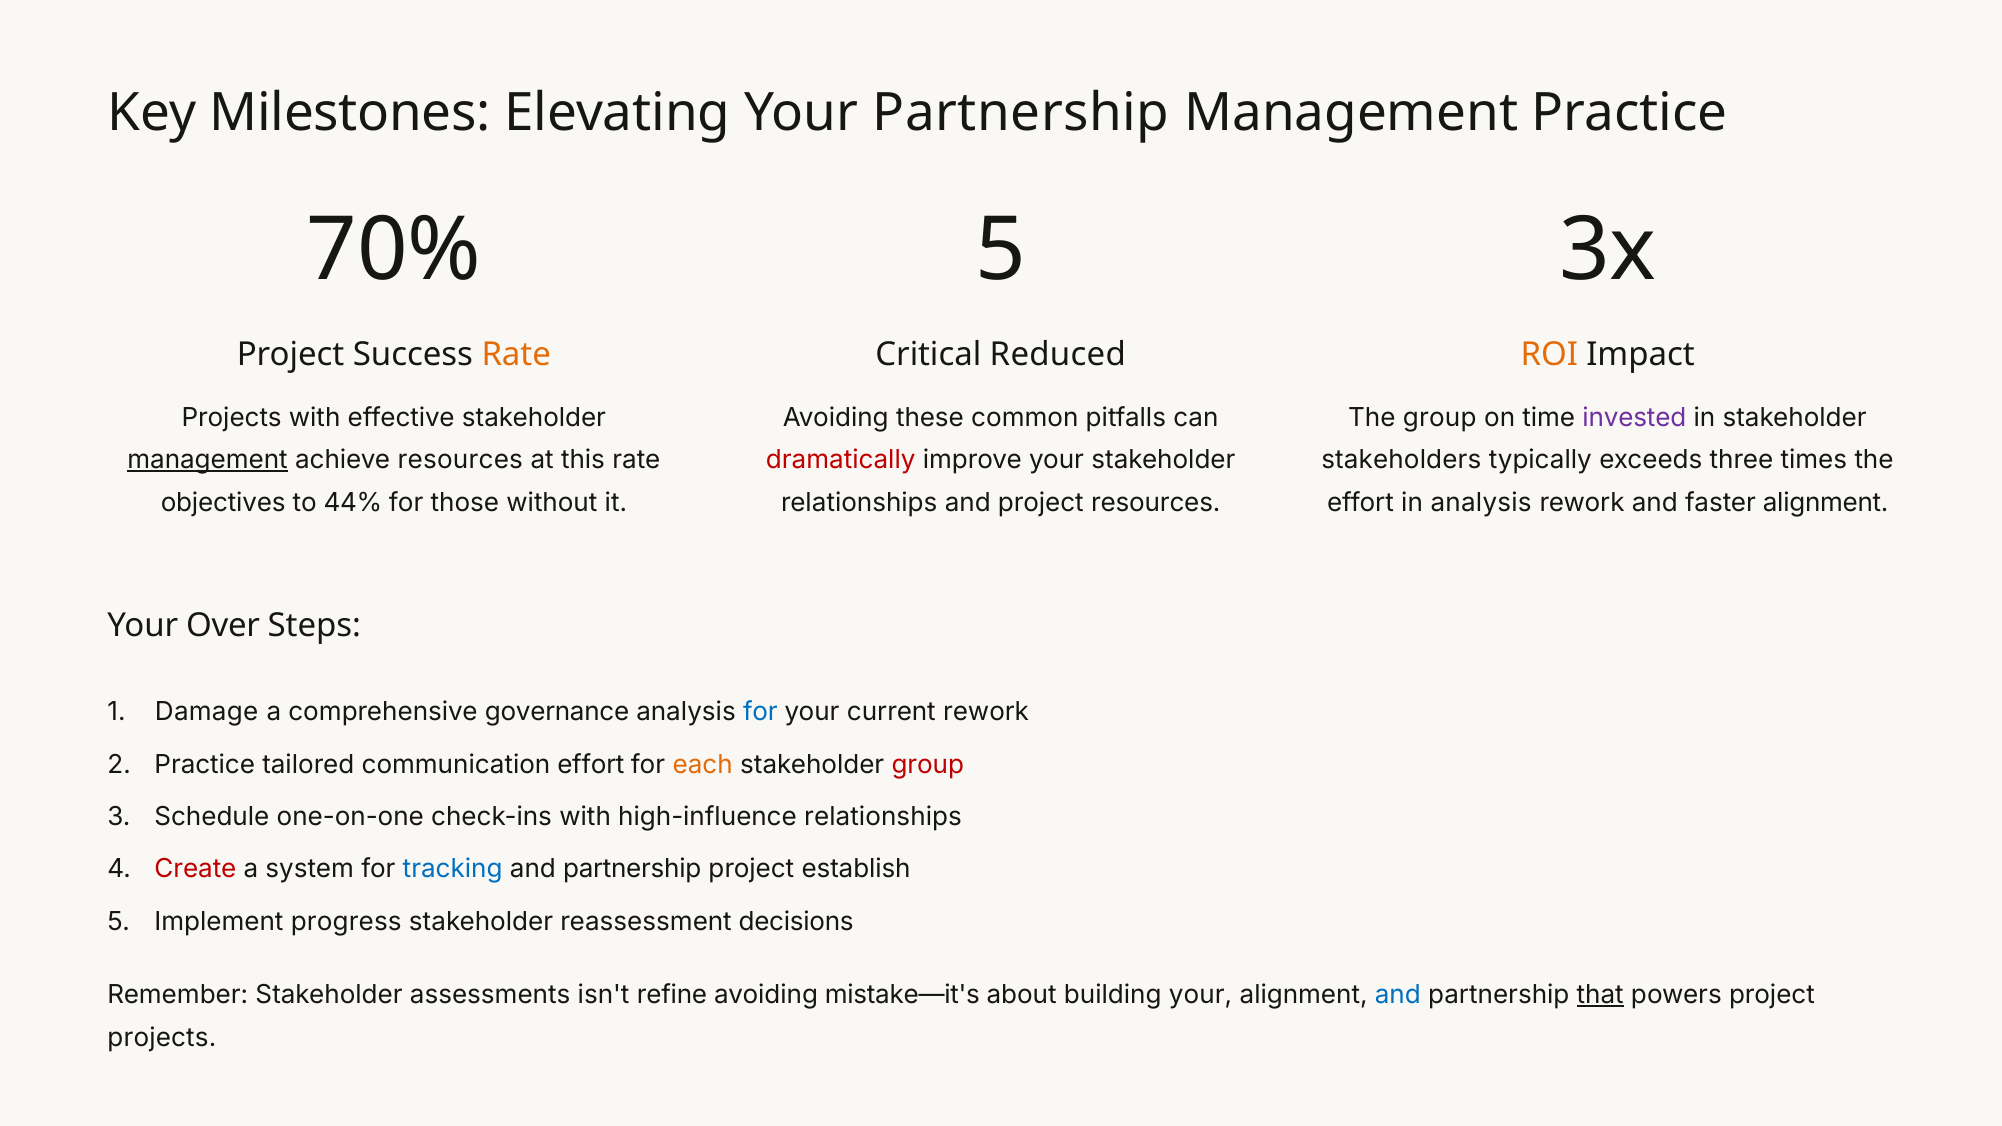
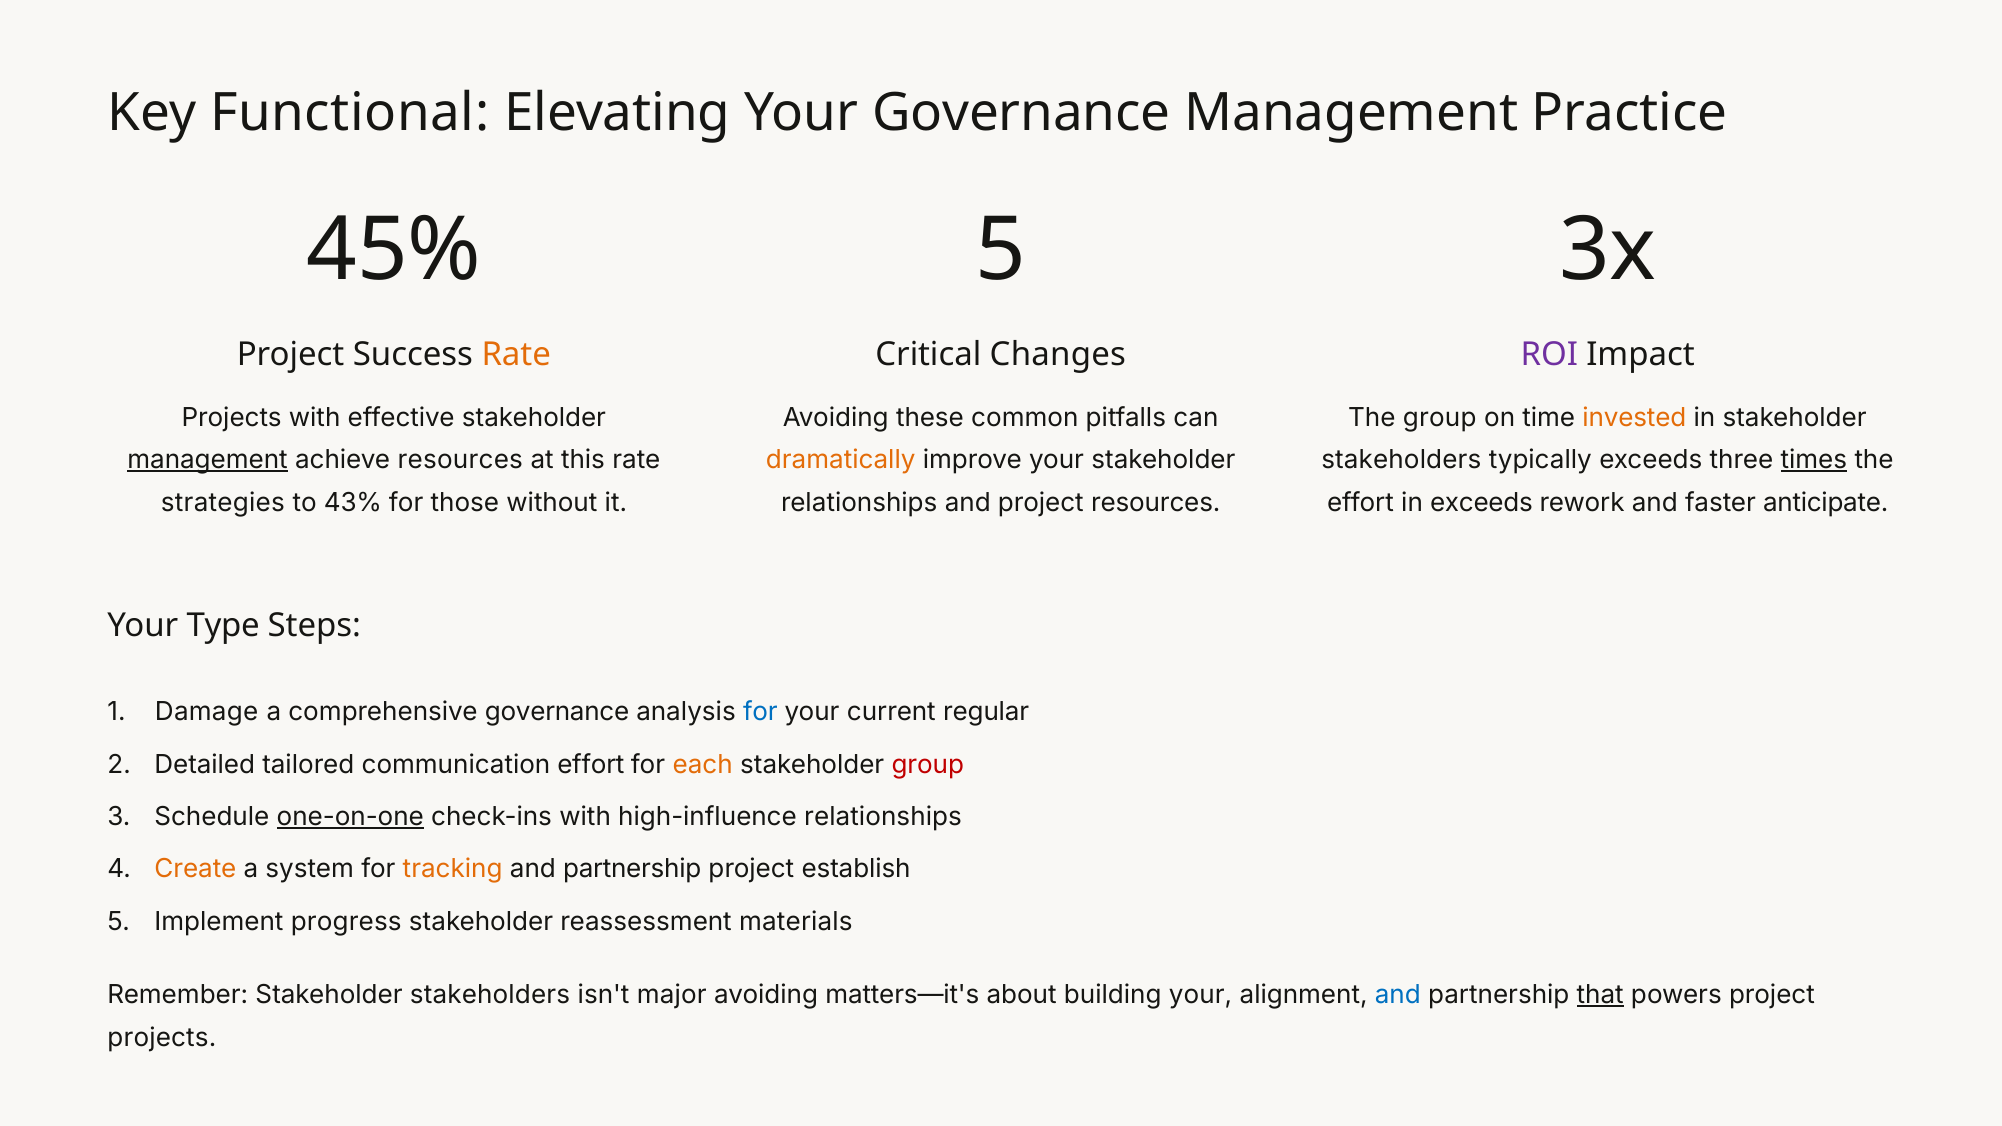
Milestones: Milestones -> Functional
Your Partnership: Partnership -> Governance
70%: 70% -> 45%
Reduced: Reduced -> Changes
ROI colour: orange -> purple
invested colour: purple -> orange
dramatically colour: red -> orange
times underline: none -> present
objectives: objectives -> strategies
44%: 44% -> 43%
in analysis: analysis -> exceeds
faster alignment: alignment -> anticipate
Over: Over -> Type
current rework: rework -> regular
Practice at (205, 765): Practice -> Detailed
one-on-one underline: none -> present
Create colour: red -> orange
tracking colour: blue -> orange
decisions: decisions -> materials
Remember Stakeholder assessments: assessments -> stakeholders
refine: refine -> major
mistake—it's: mistake—it's -> matters—it's
